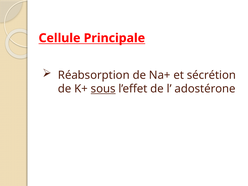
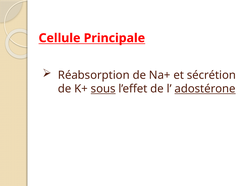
adostérone underline: none -> present
